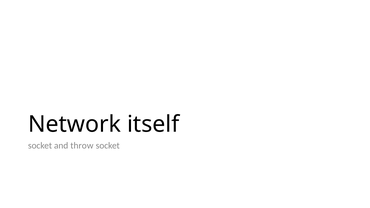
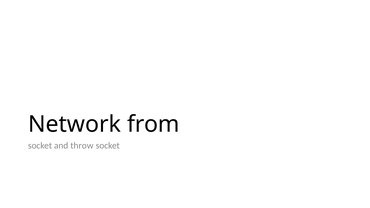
itself: itself -> from
